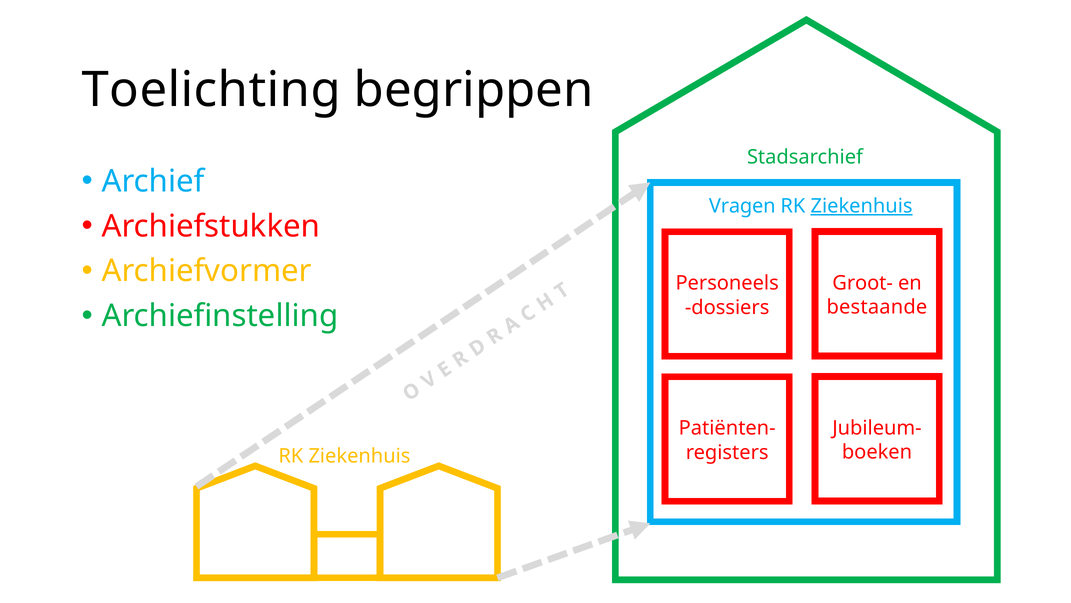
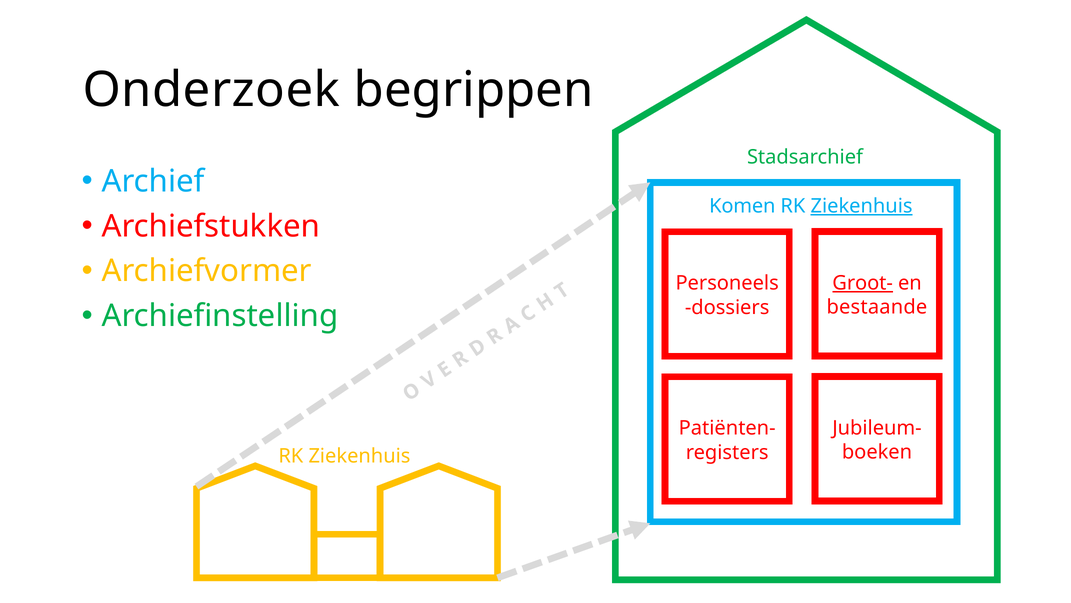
Toelichting: Toelichting -> Onderzoek
Vragen: Vragen -> Komen
Groot- underline: none -> present
